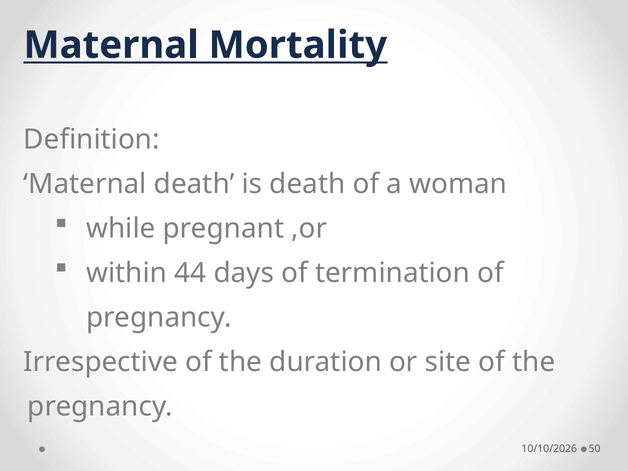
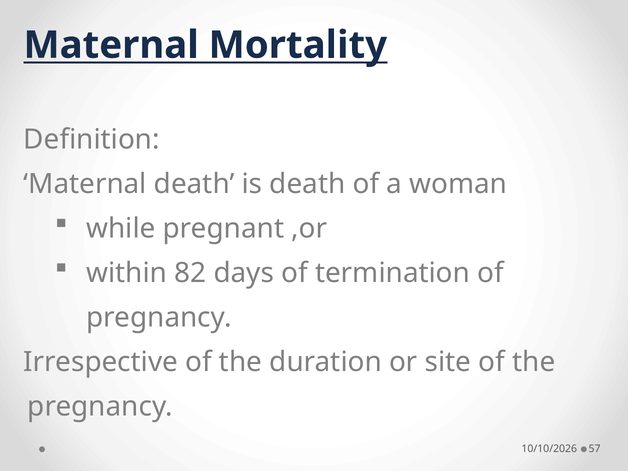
44: 44 -> 82
50: 50 -> 57
